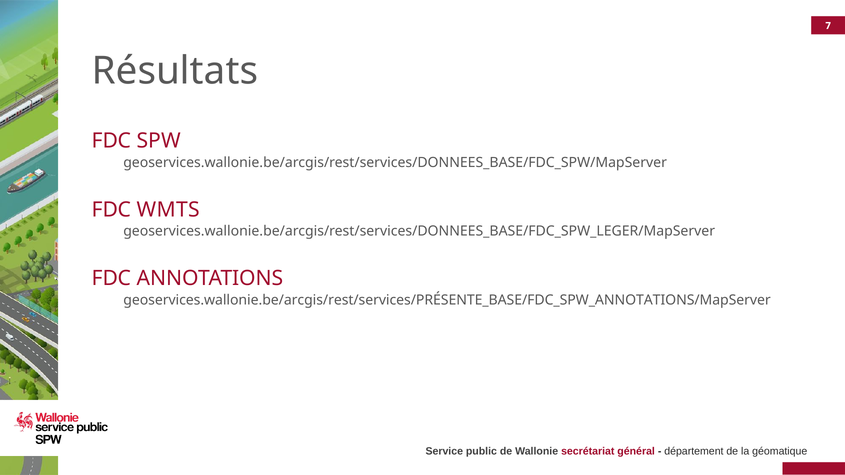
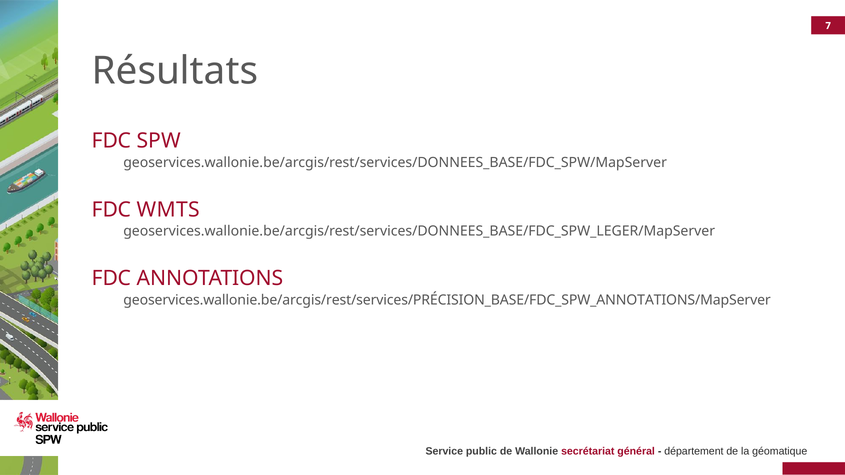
geoservices.wallonie.be/arcgis/rest/services/PRÉSENTE_BASE/FDC_SPW_ANNOTATIONS/MapServer: geoservices.wallonie.be/arcgis/rest/services/PRÉSENTE_BASE/FDC_SPW_ANNOTATIONS/MapServer -> geoservices.wallonie.be/arcgis/rest/services/PRÉCISION_BASE/FDC_SPW_ANNOTATIONS/MapServer
